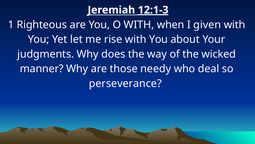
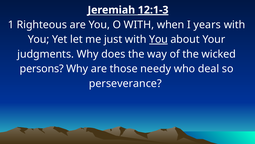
given: given -> years
rise: rise -> just
You at (159, 39) underline: none -> present
manner: manner -> persons
